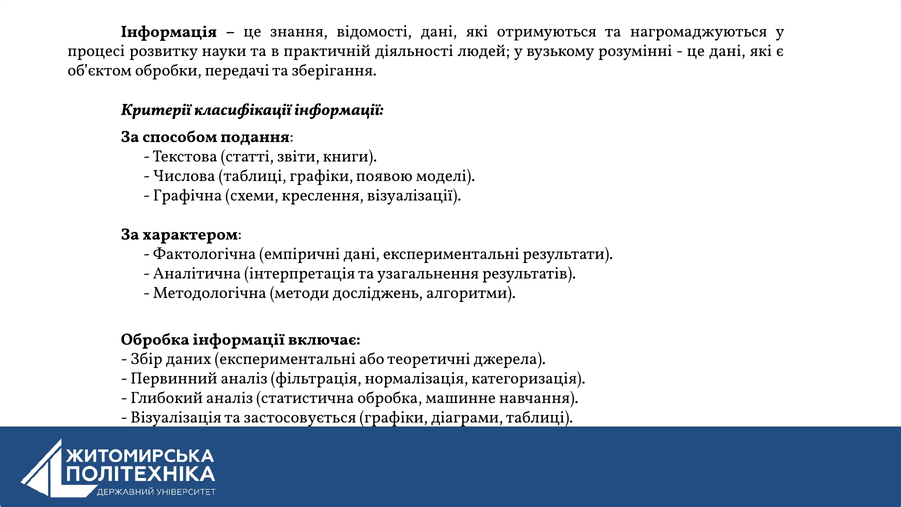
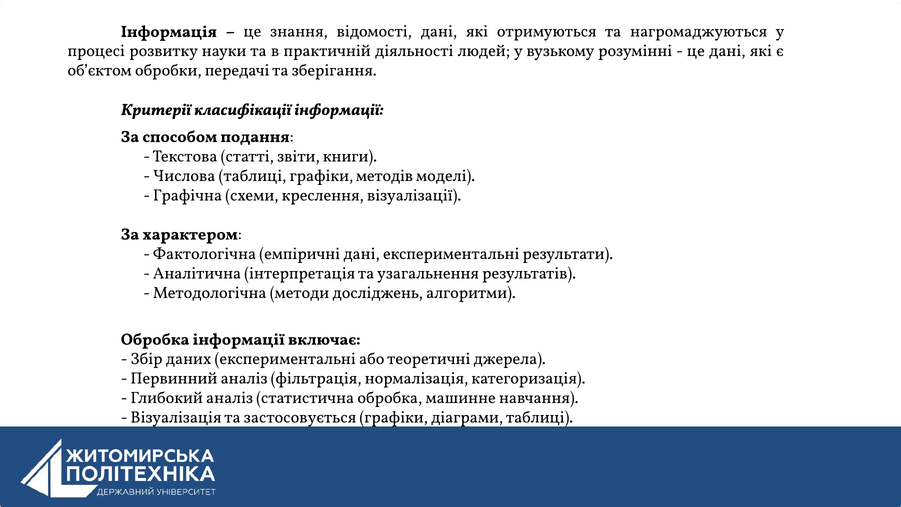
появою: появою -> методів
